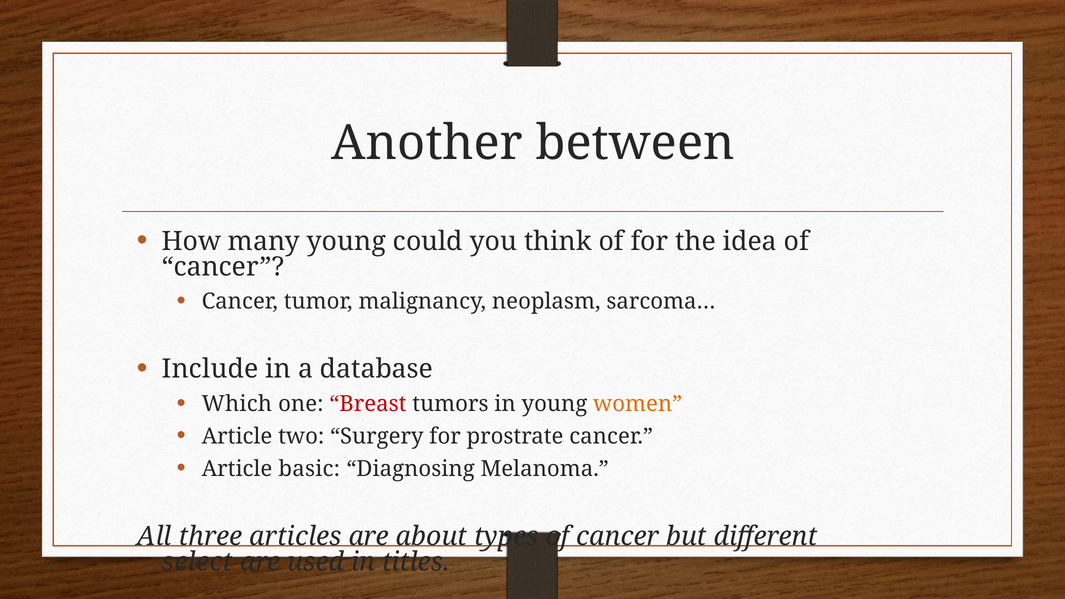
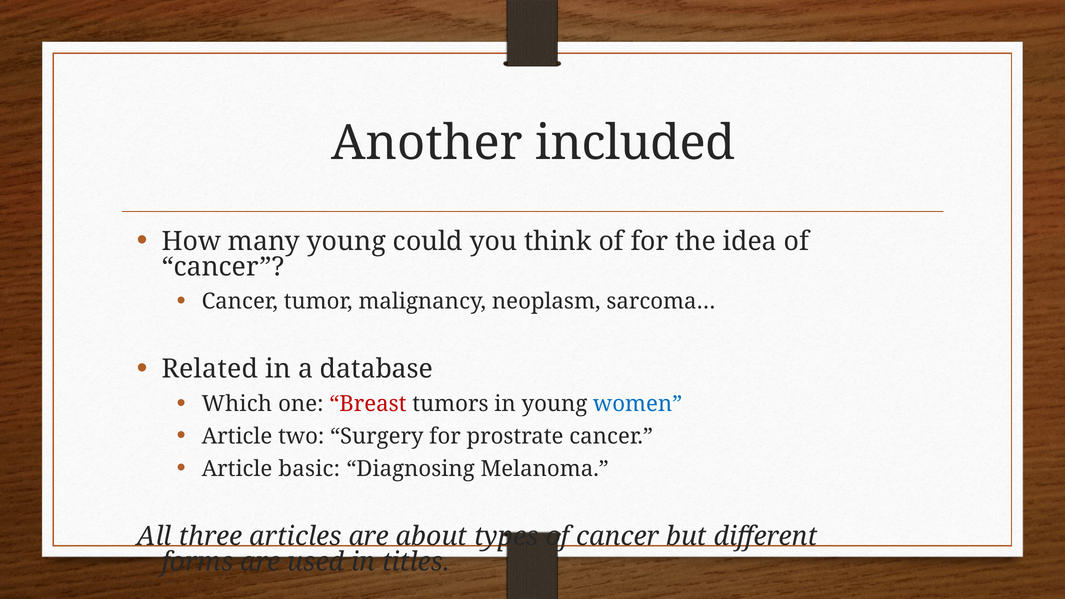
between: between -> included
Include: Include -> Related
women colour: orange -> blue
select: select -> forms
